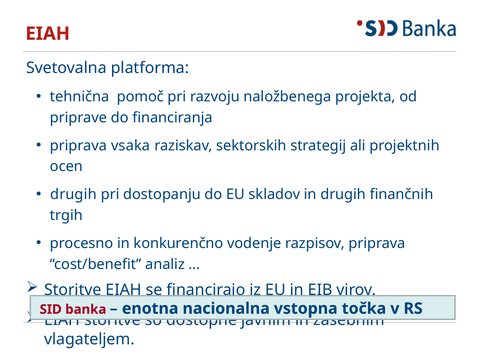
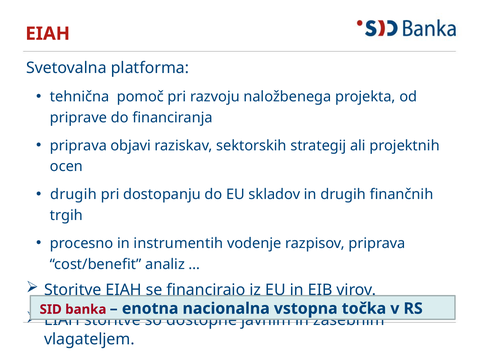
vsaka: vsaka -> objavi
konkurenčno: konkurenčno -> instrumentih
